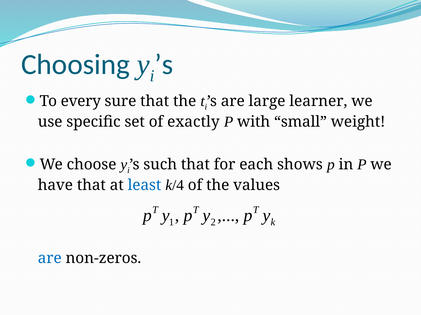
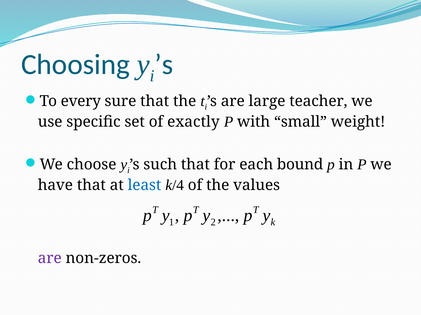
learner: learner -> teacher
shows: shows -> bound
are at (50, 259) colour: blue -> purple
